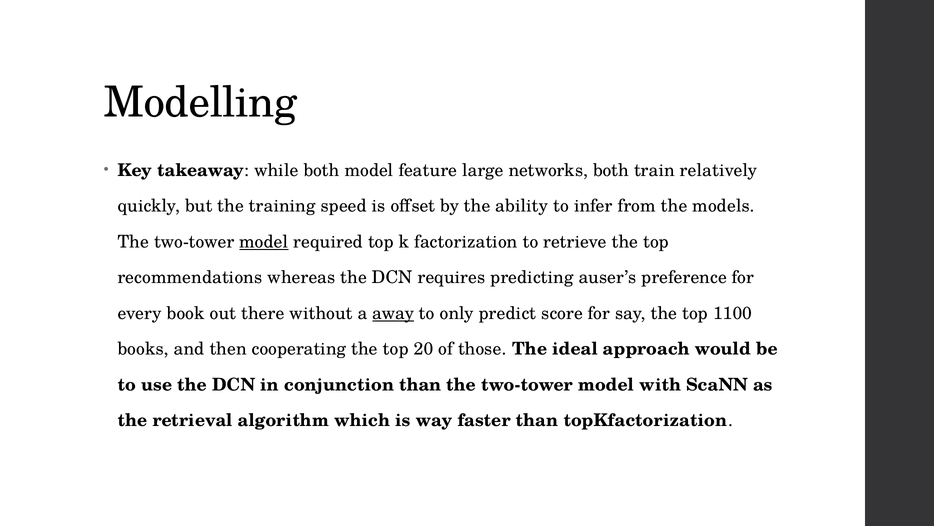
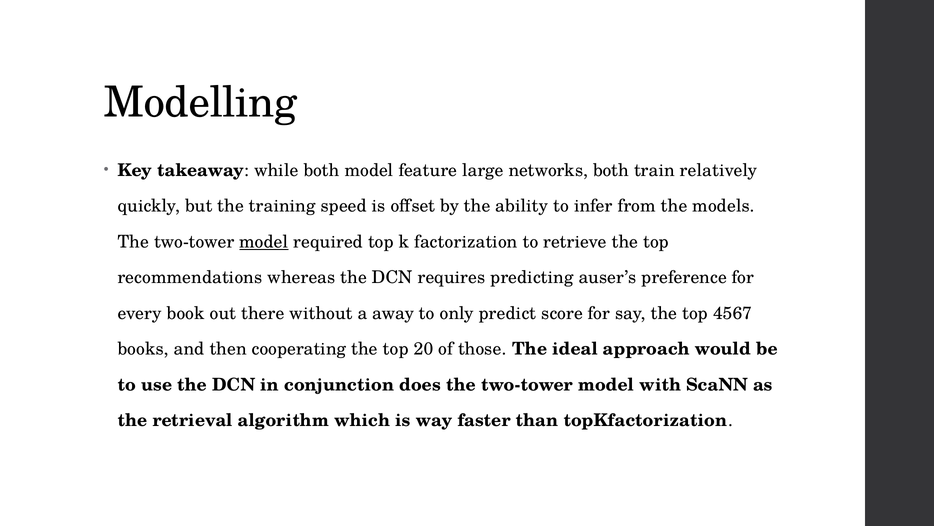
away underline: present -> none
1100: 1100 -> 4567
conjunction than: than -> does
